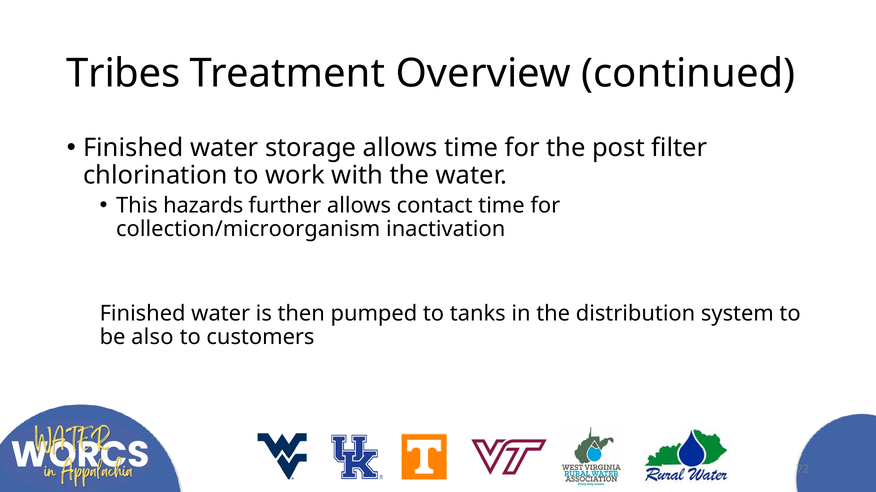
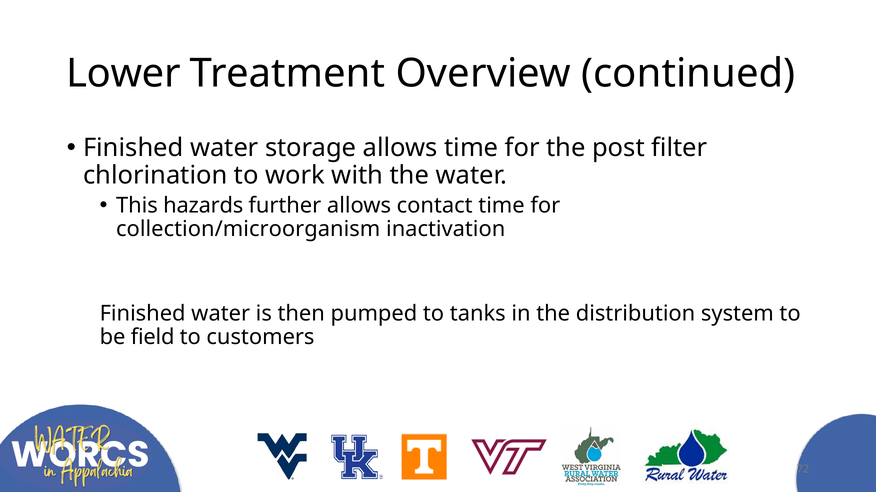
Tribes: Tribes -> Lower
also: also -> field
